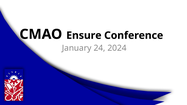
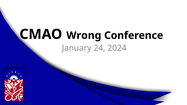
Ensure: Ensure -> Wrong
